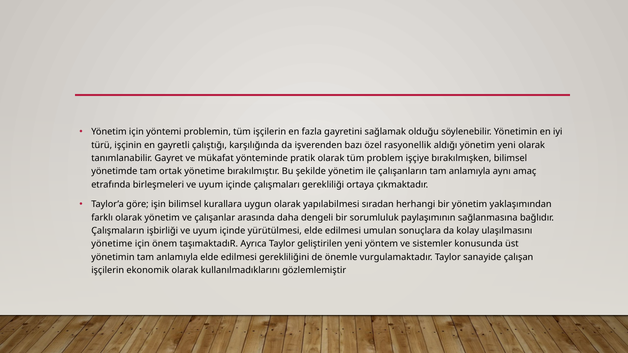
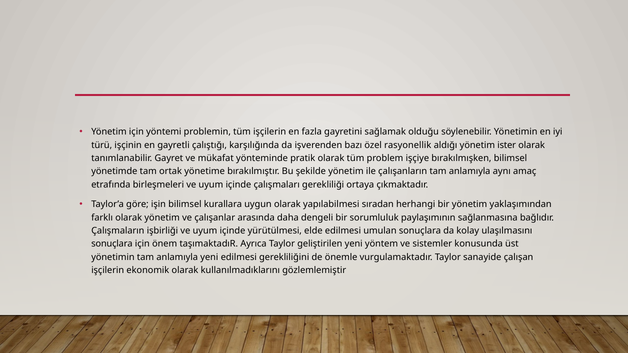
yönetim yeni: yeni -> ister
yönetime at (112, 244): yönetime -> sonuçlara
anlamıyla elde: elde -> yeni
